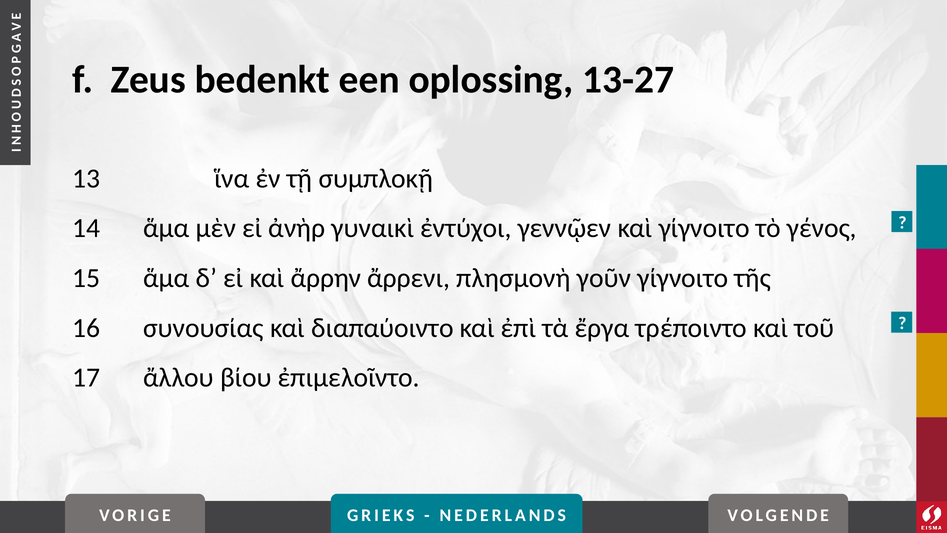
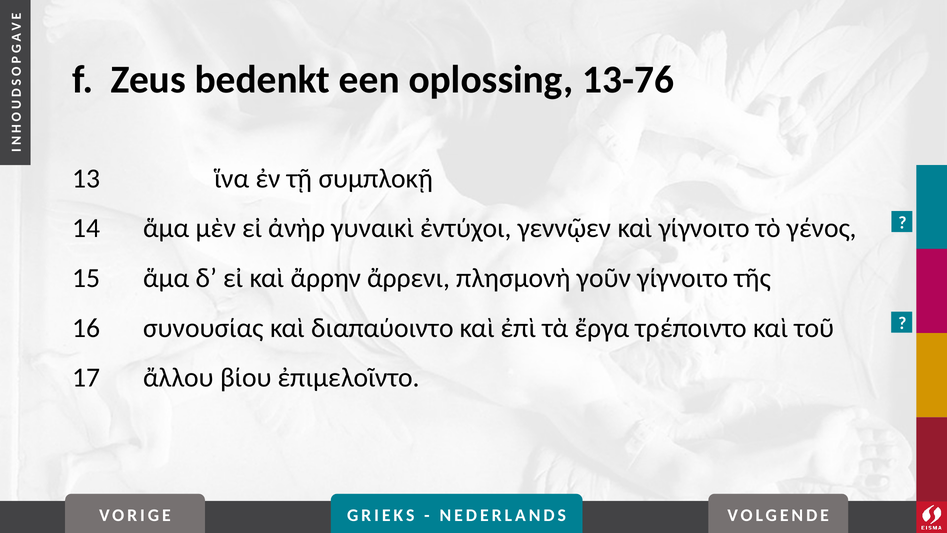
13-27: 13-27 -> 13-76
